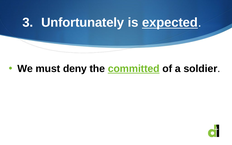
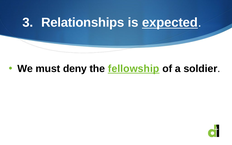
Unfortunately: Unfortunately -> Relationships
committed: committed -> fellowship
